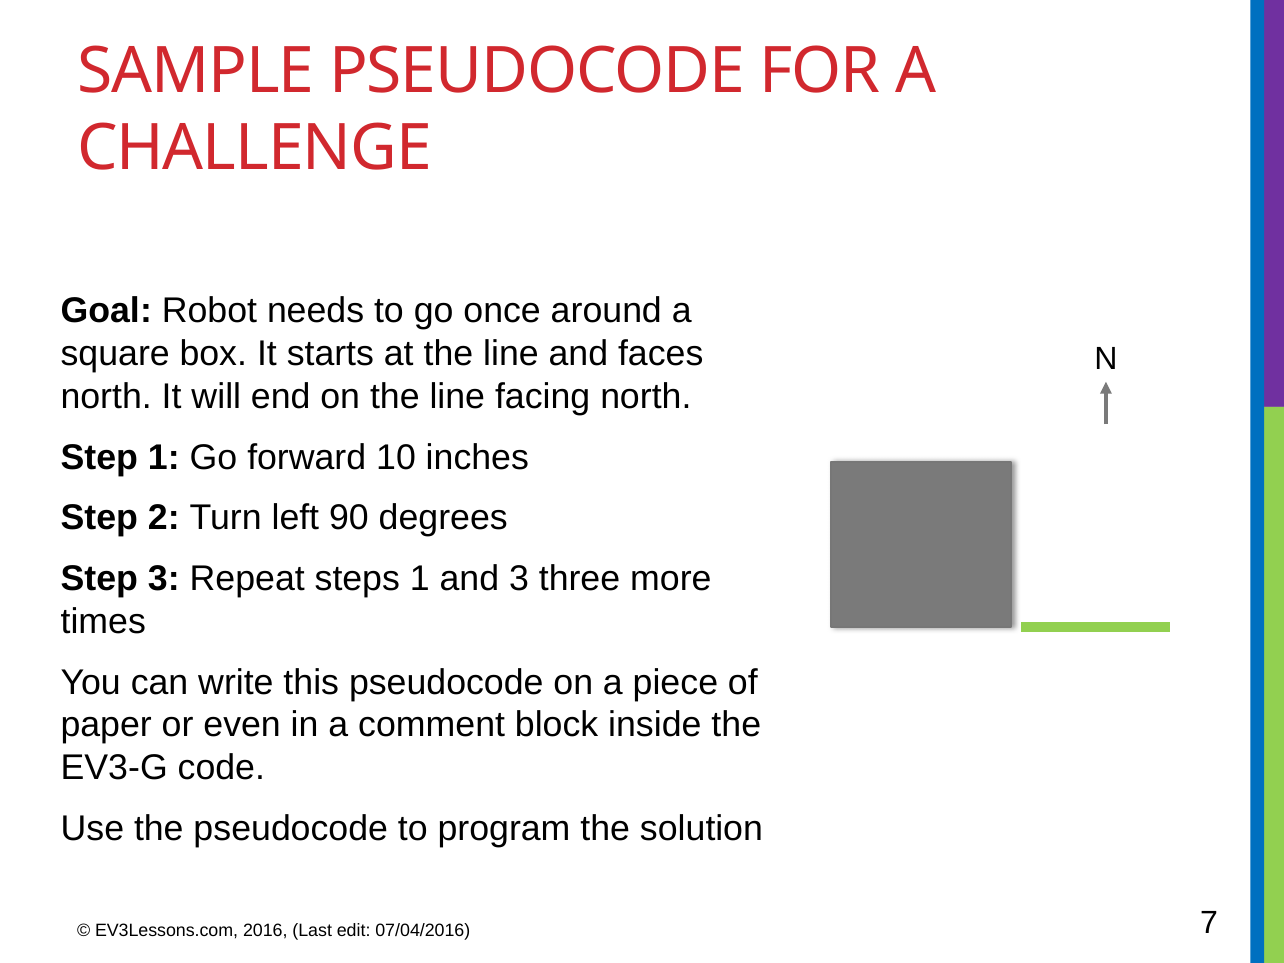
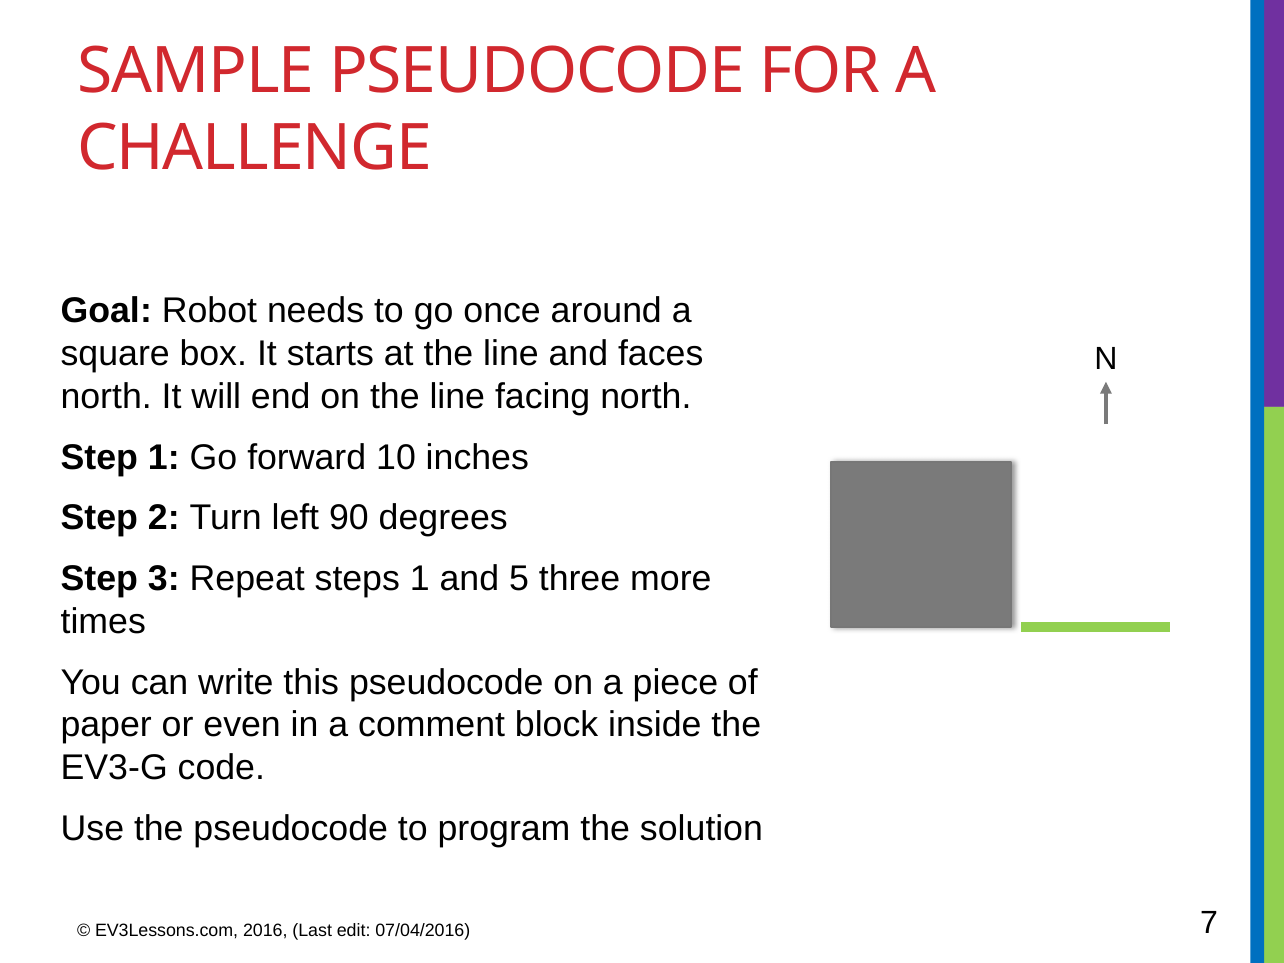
and 3: 3 -> 5
